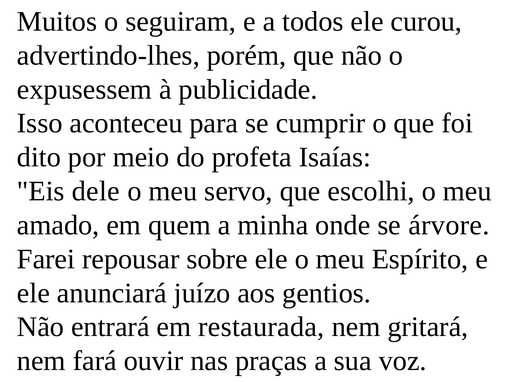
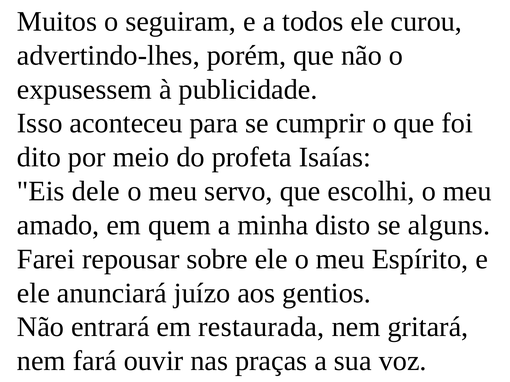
onde: onde -> disto
árvore: árvore -> alguns
